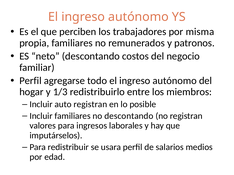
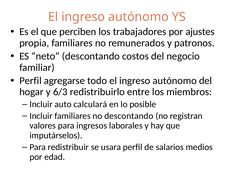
misma: misma -> ajustes
1/3: 1/3 -> 6/3
auto registran: registran -> calculará
